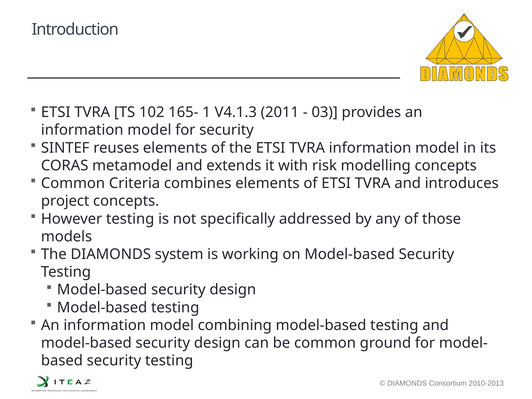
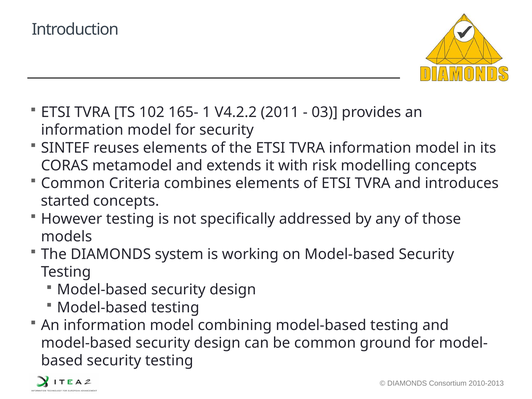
V4.1.3: V4.1.3 -> V4.2.2
project: project -> started
